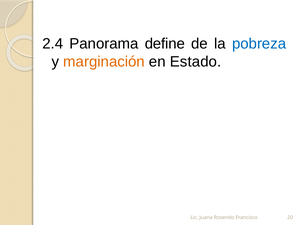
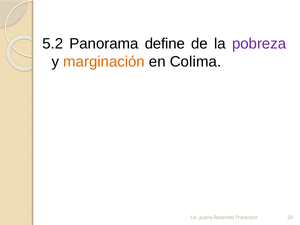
2.4: 2.4 -> 5.2
pobreza colour: blue -> purple
Estado: Estado -> Colima
